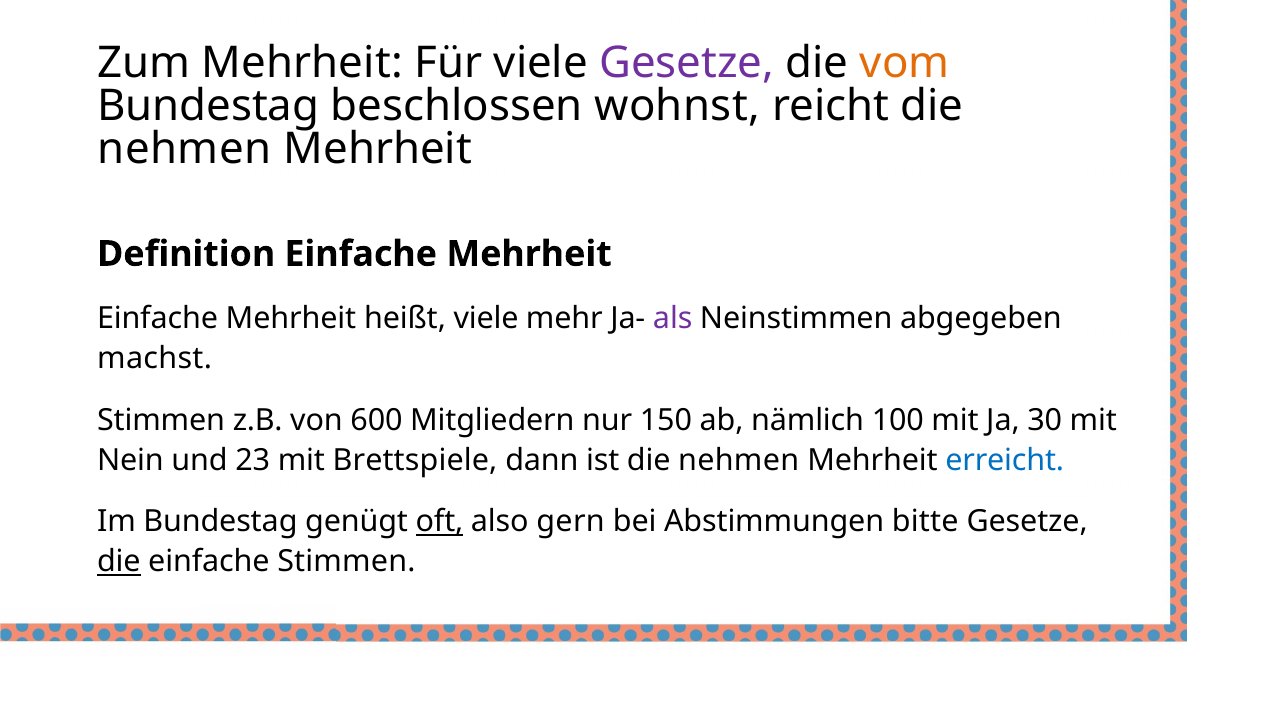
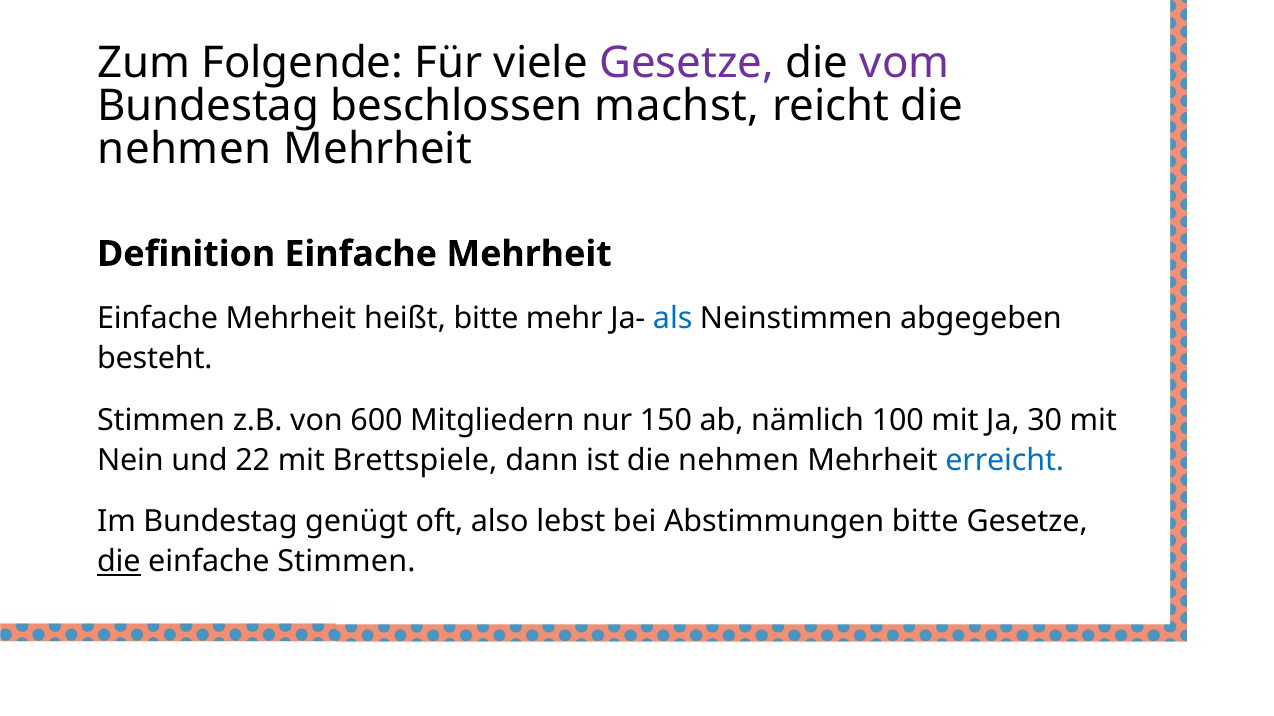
Zum Mehrheit: Mehrheit -> Folgende
vom colour: orange -> purple
wohnst: wohnst -> machst
heißt viele: viele -> bitte
als colour: purple -> blue
machst: machst -> besteht
23: 23 -> 22
oft underline: present -> none
gern: gern -> lebst
